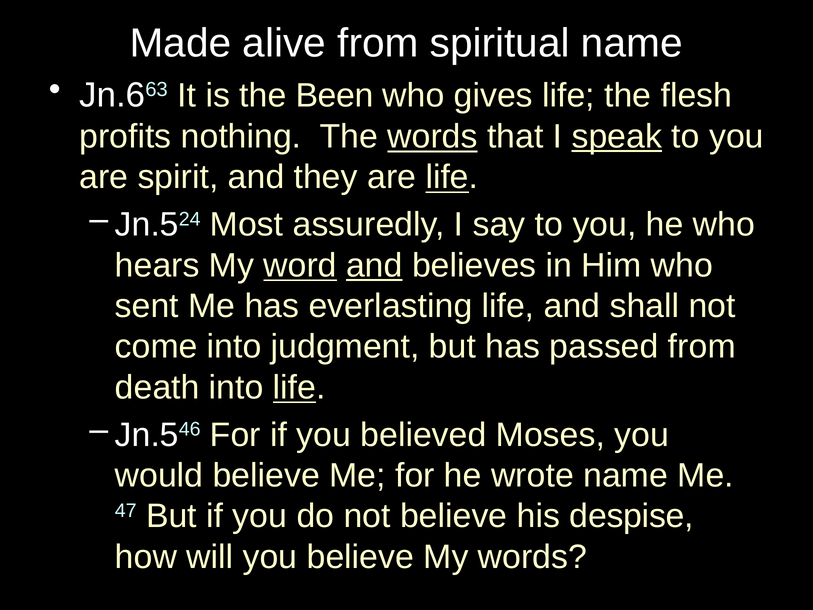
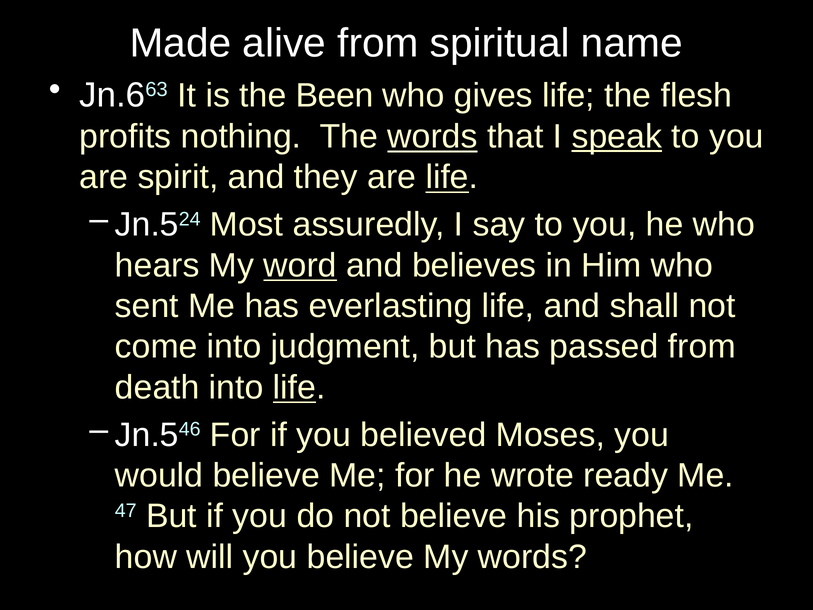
and at (374, 265) underline: present -> none
wrote name: name -> ready
despise: despise -> prophet
